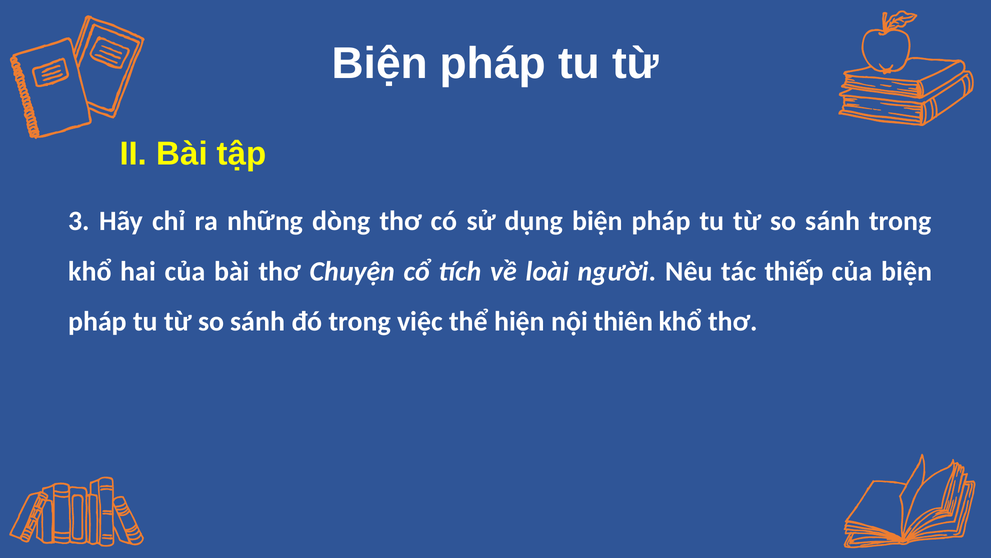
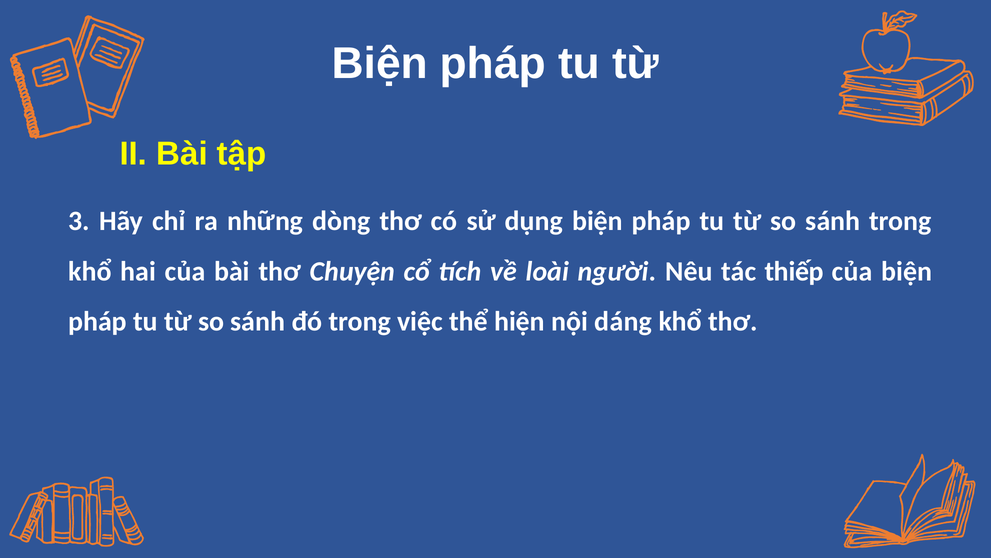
thiên: thiên -> dáng
